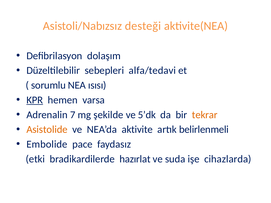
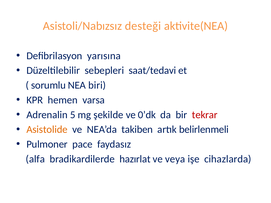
dolaşım: dolaşım -> yarısına
alfa/tedavi: alfa/tedavi -> saat/tedavi
ısısı: ısısı -> biri
KPR underline: present -> none
7: 7 -> 5
5’dk: 5’dk -> 0’dk
tekrar colour: orange -> red
aktivite: aktivite -> takiben
Embolide: Embolide -> Pulmoner
etki: etki -> alfa
suda: suda -> veya
